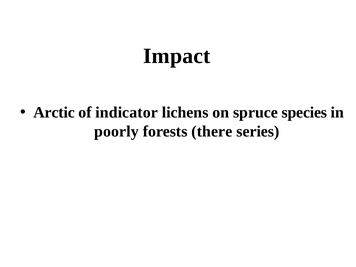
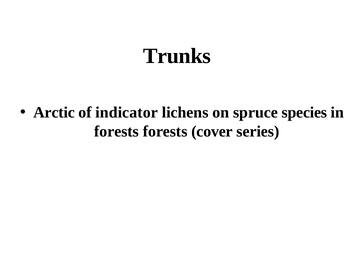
Impact: Impact -> Trunks
poorly at (116, 132): poorly -> forests
there: there -> cover
